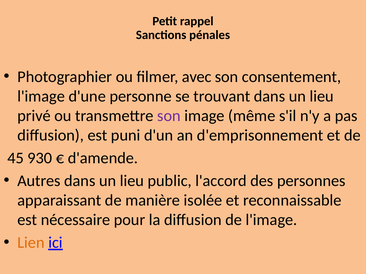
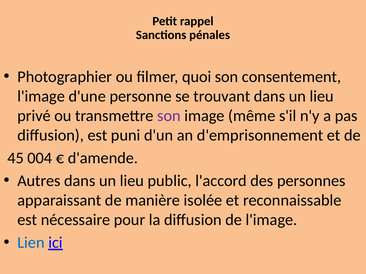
avec: avec -> quoi
930: 930 -> 004
Lien colour: orange -> blue
